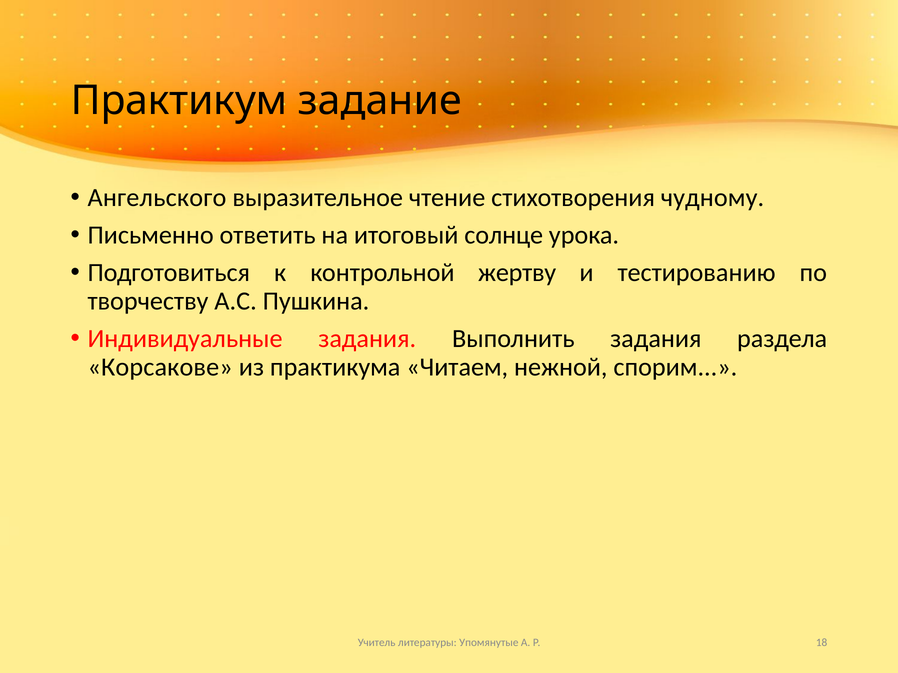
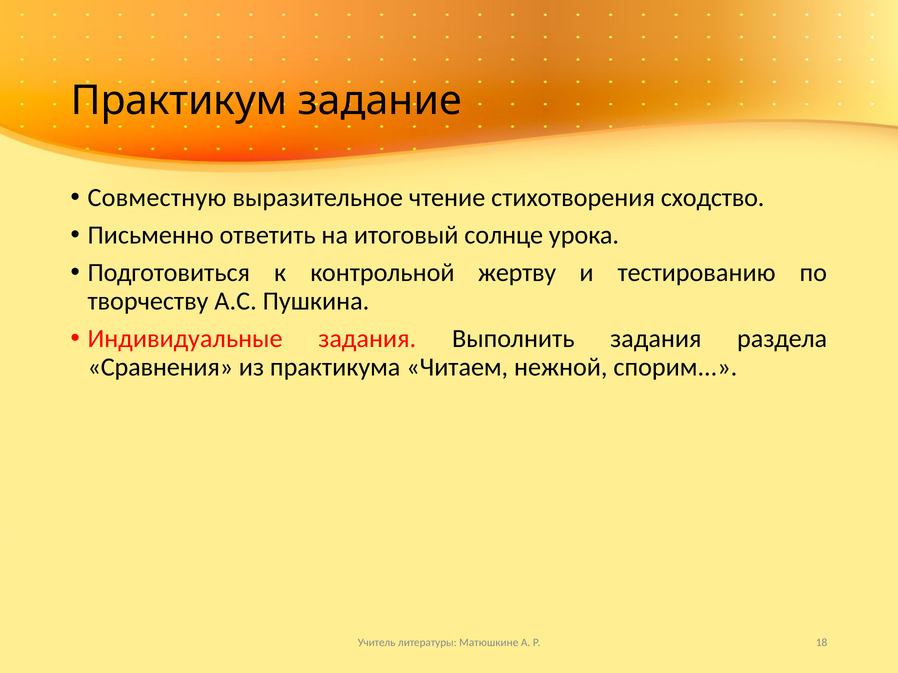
Ангельского: Ангельского -> Совместную
чудному: чудному -> сходство
Корсакове: Корсакове -> Сравнения
Упомянутые: Упомянутые -> Матюшкине
